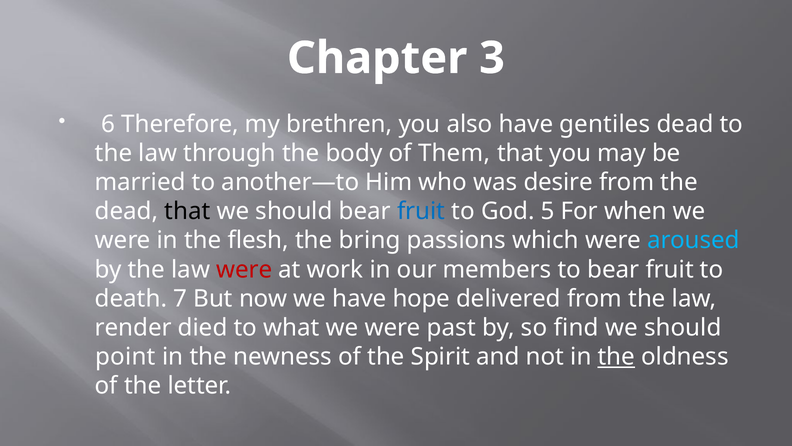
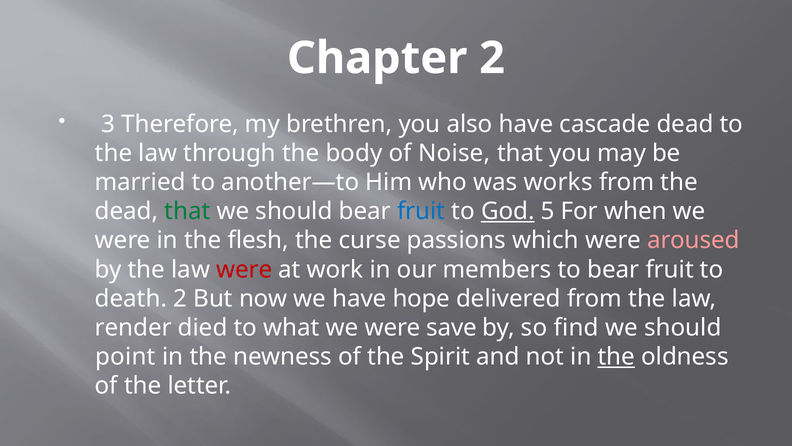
Chapter 3: 3 -> 2
6: 6 -> 3
gentiles: gentiles -> cascade
Them: Them -> Noise
desire: desire -> works
that at (187, 211) colour: black -> green
God underline: none -> present
bring: bring -> curse
aroused colour: light blue -> pink
death 7: 7 -> 2
past: past -> save
